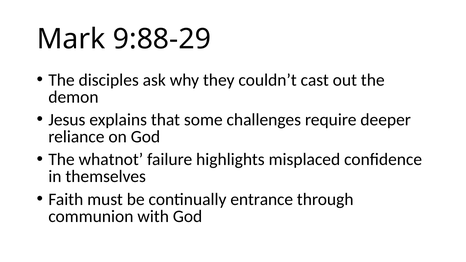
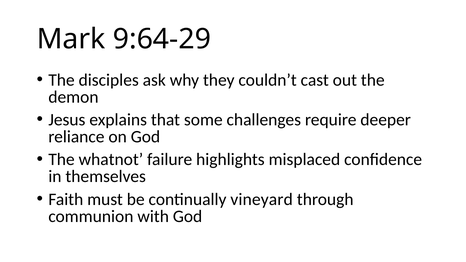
9:88-29: 9:88-29 -> 9:64-29
entrance: entrance -> vineyard
